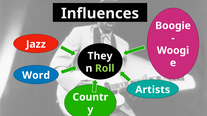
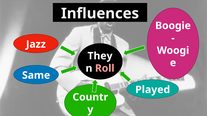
Roll colour: light green -> pink
Word: Word -> Same
Artists: Artists -> Played
